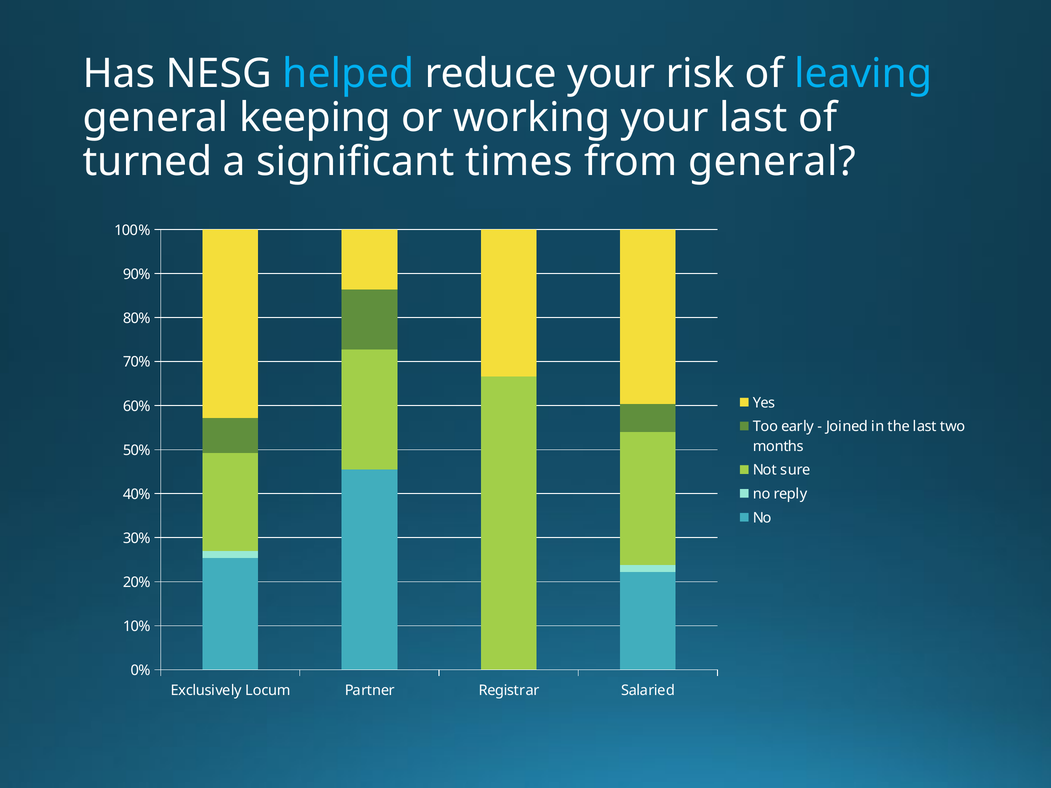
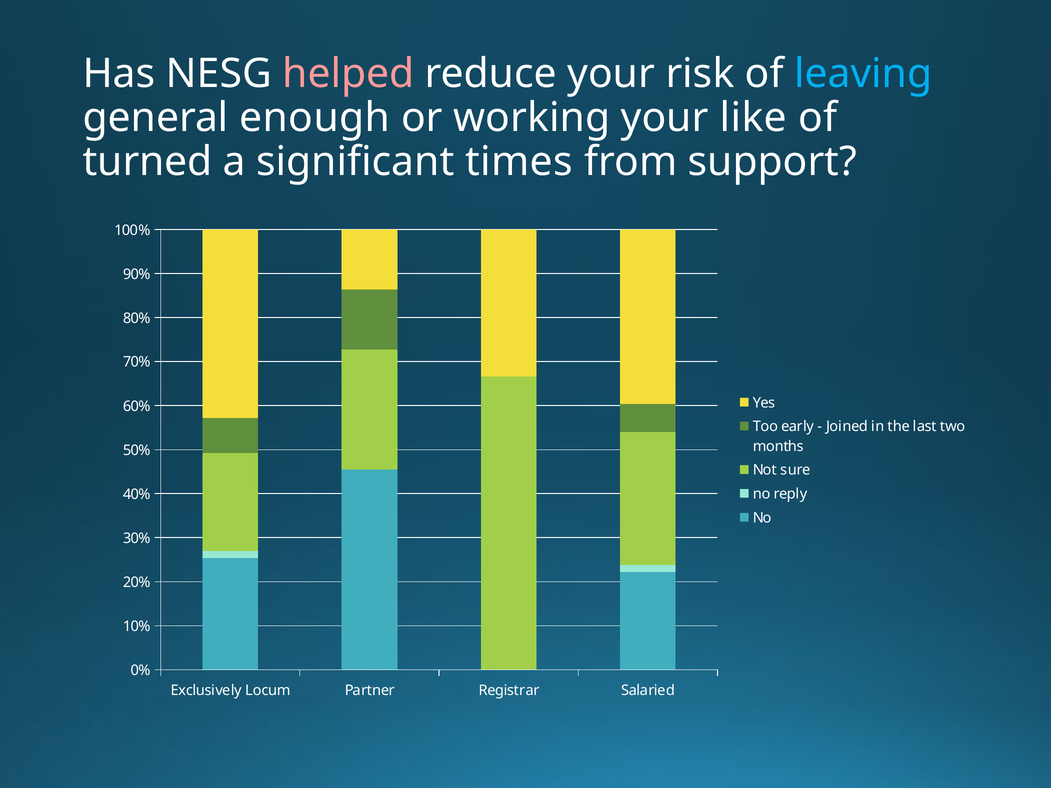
helped colour: light blue -> pink
keeping: keeping -> enough
your last: last -> like
from general: general -> support
